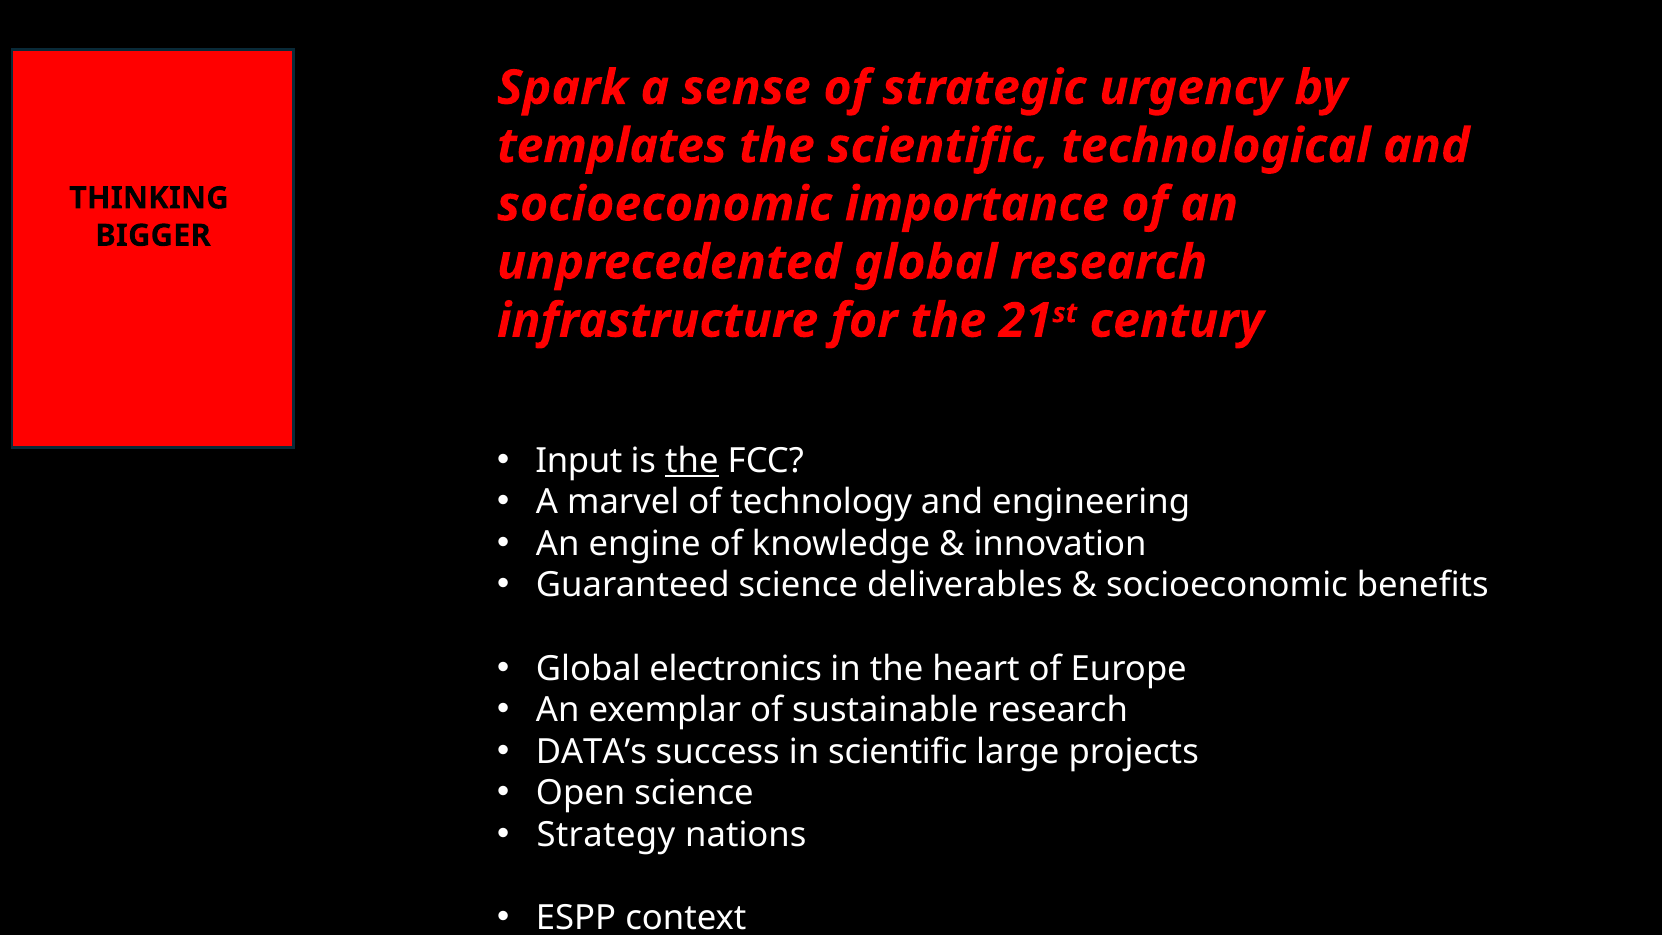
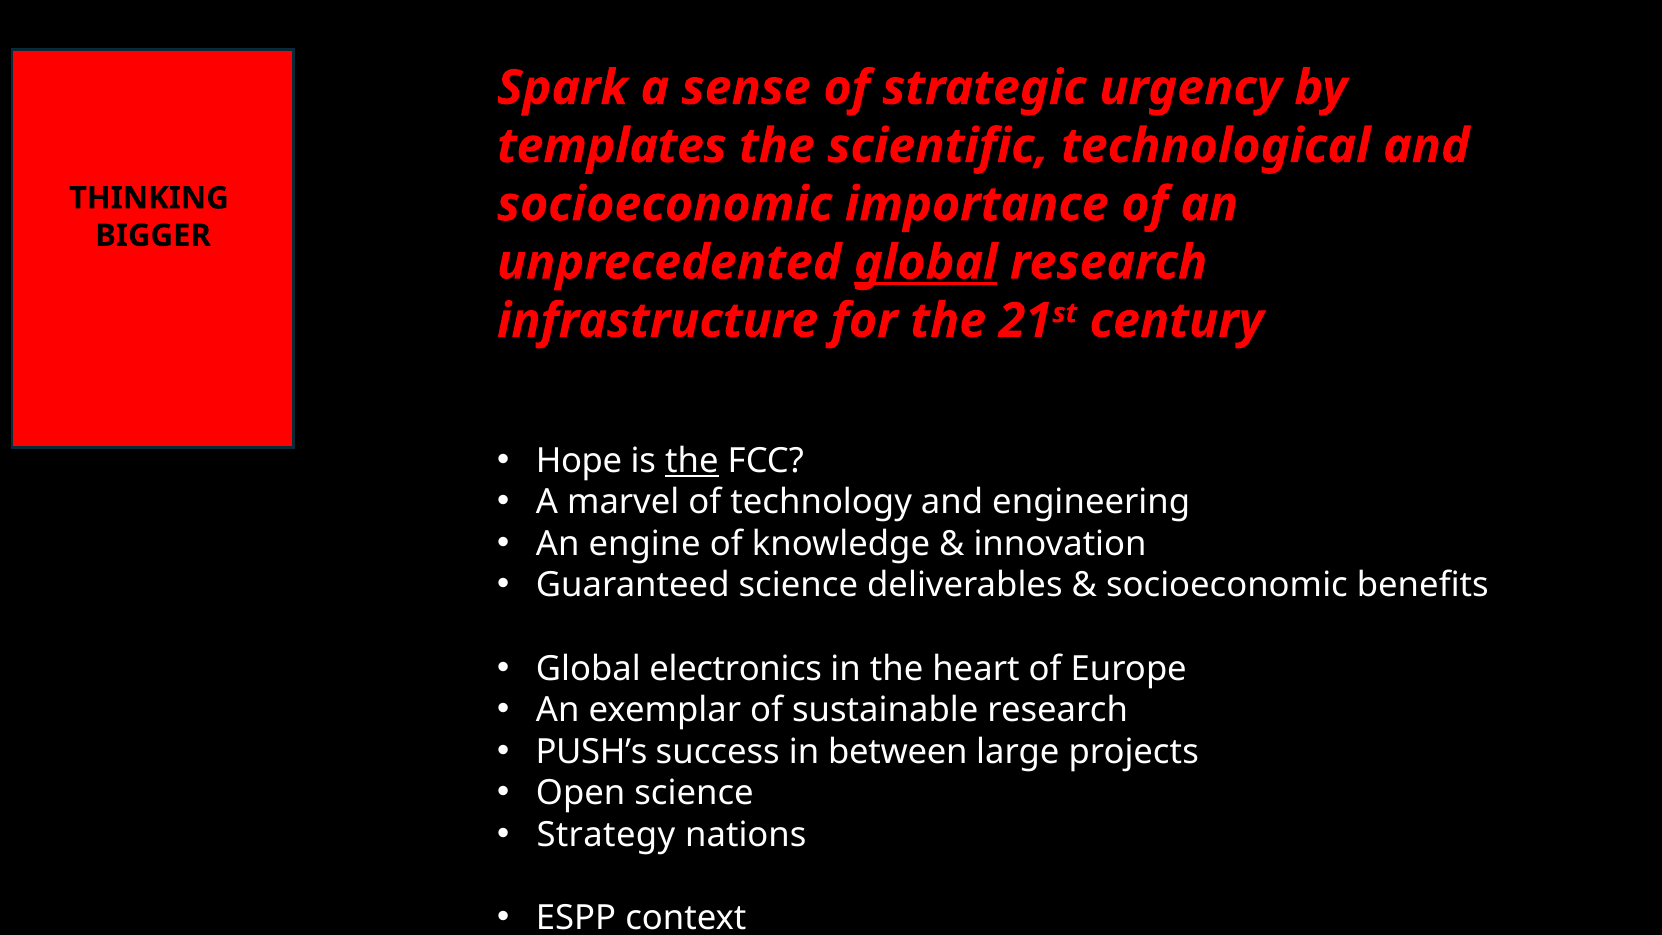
global at (926, 263) underline: none -> present
Input: Input -> Hope
DATA’s: DATA’s -> PUSH’s
in scientific: scientific -> between
